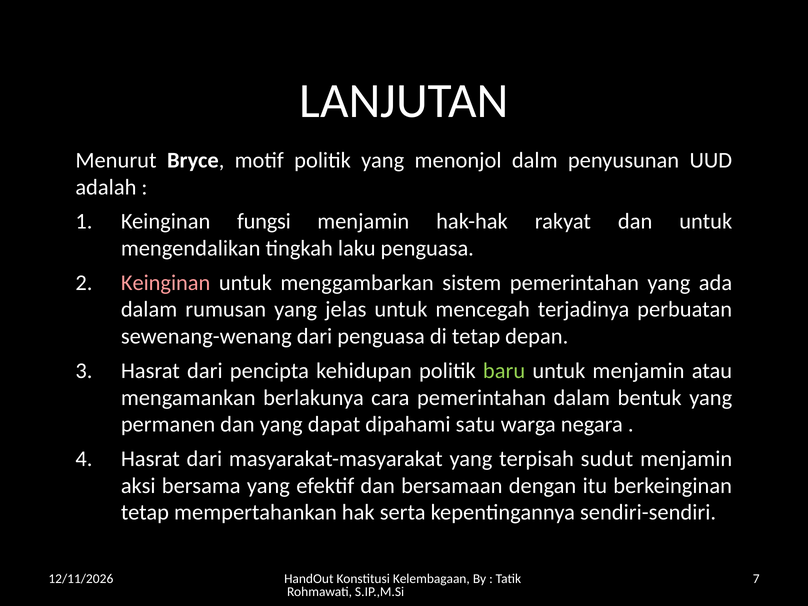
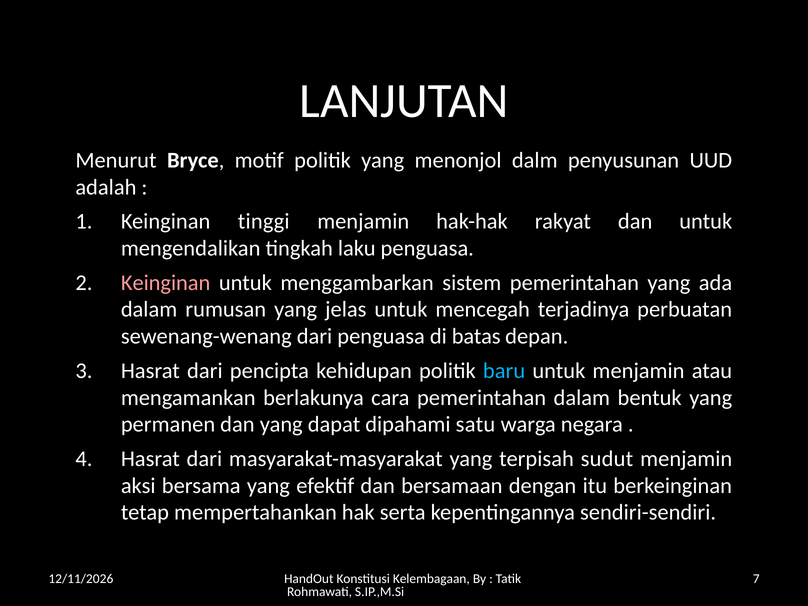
fungsi: fungsi -> tinggi
di tetap: tetap -> batas
baru colour: light green -> light blue
